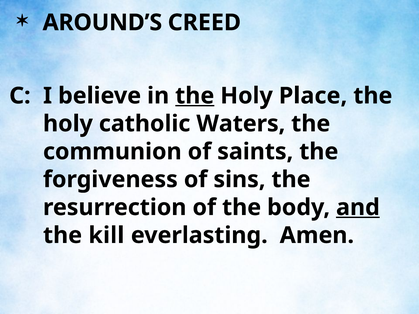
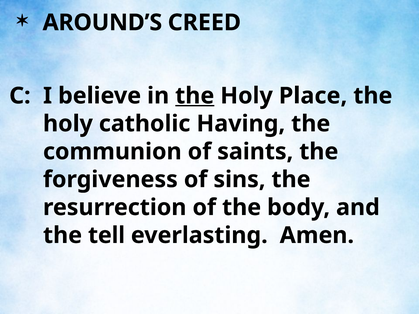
Waters: Waters -> Having
and underline: present -> none
kill: kill -> tell
